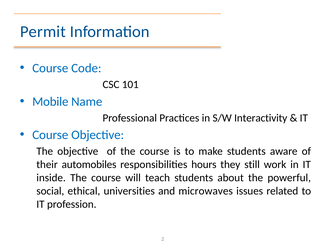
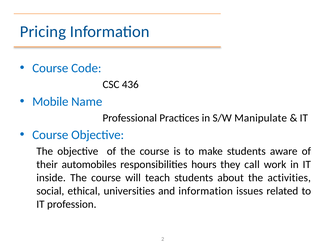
Permit: Permit -> Pricing
101: 101 -> 436
Interactivity: Interactivity -> Manipulate
still: still -> call
powerful: powerful -> activities
and microwaves: microwaves -> information
